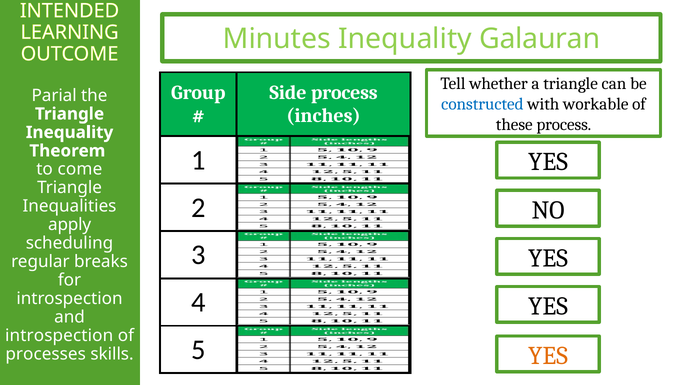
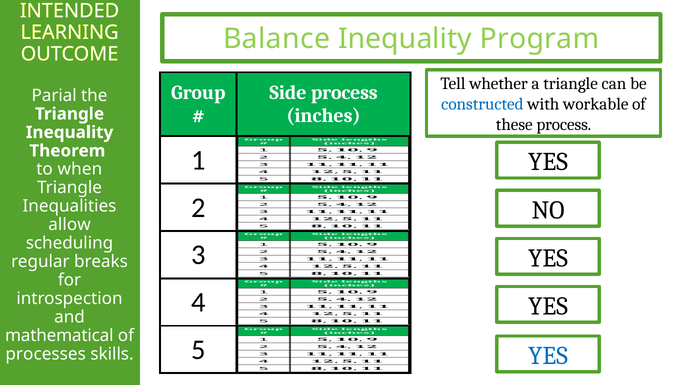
Minutes: Minutes -> Balance
Galauran: Galauran -> Program
come: come -> when
apply: apply -> allow
introspection at (59, 335): introspection -> mathematical
YES at (548, 355) colour: orange -> blue
